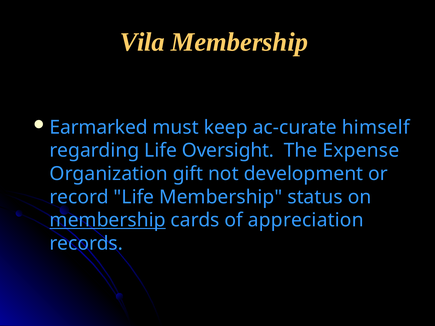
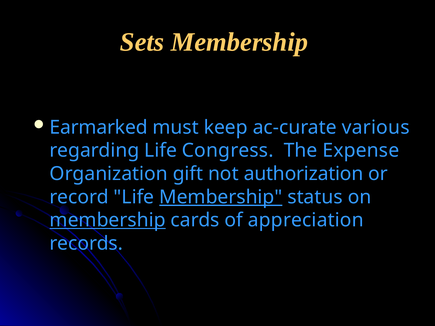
Vila: Vila -> Sets
himself: himself -> various
Oversight: Oversight -> Congress
development: development -> authorization
Membership at (221, 197) underline: none -> present
